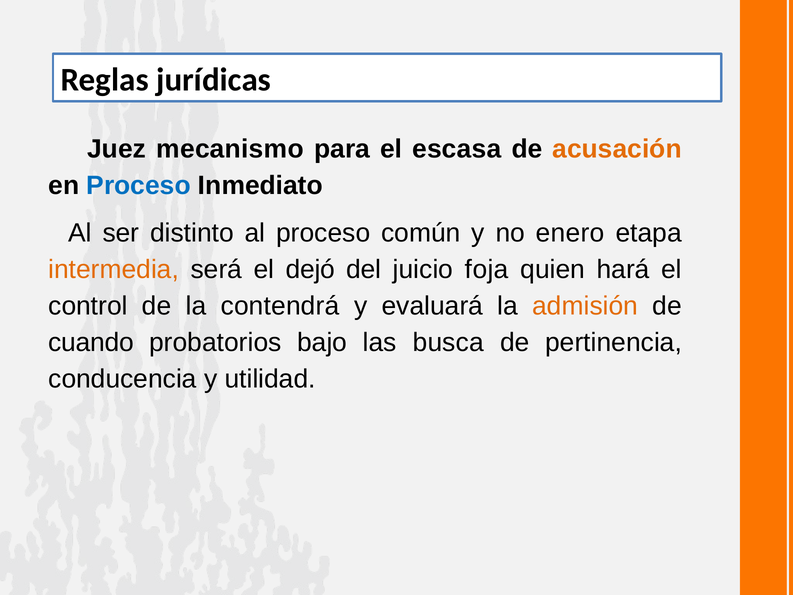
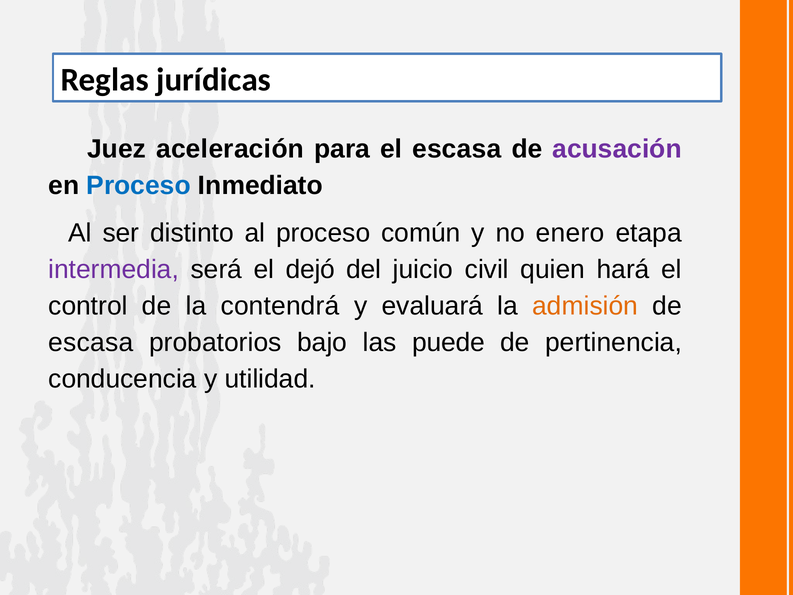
mecanismo: mecanismo -> aceleración
acusación colour: orange -> purple
intermedia colour: orange -> purple
foja: foja -> civil
cuando at (91, 342): cuando -> escasa
busca: busca -> puede
